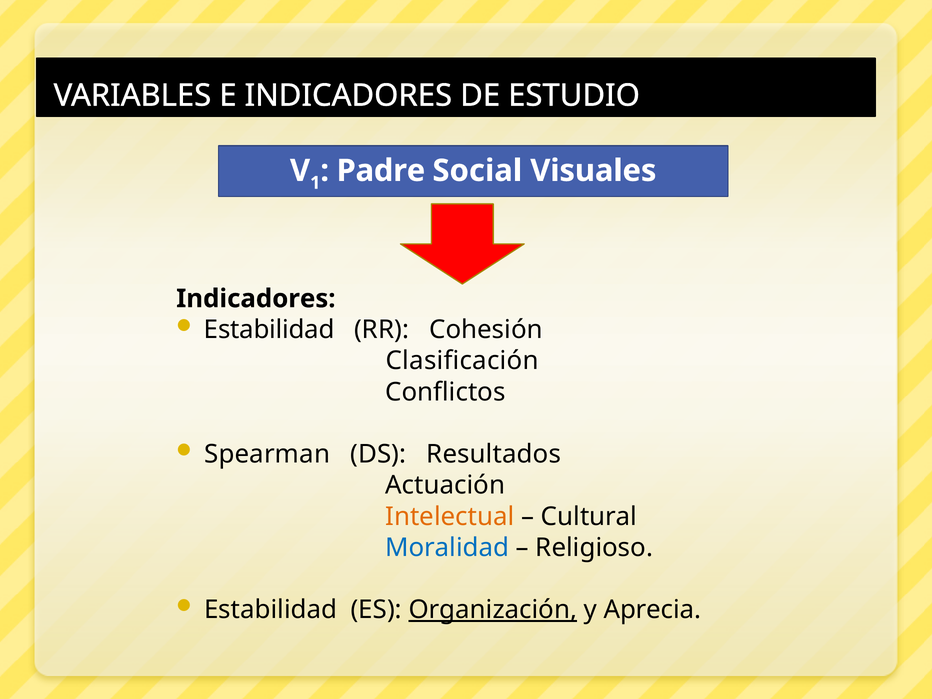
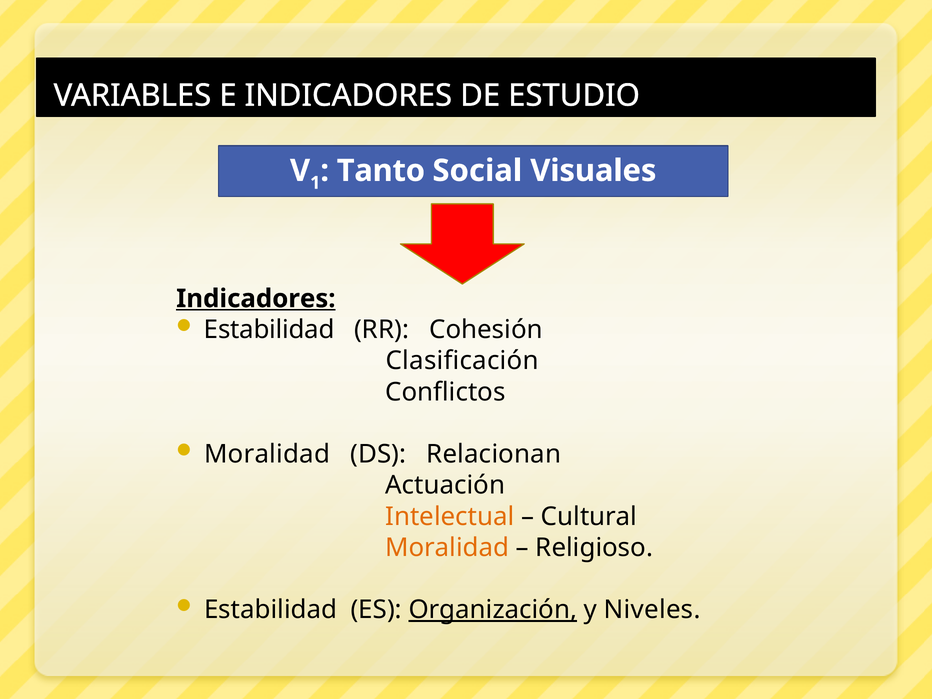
Padre: Padre -> Tanto
Indicadores at (256, 299) underline: none -> present
Spearman at (267, 454): Spearman -> Moralidad
Resultados: Resultados -> Relacionan
Moralidad at (447, 548) colour: blue -> orange
Aprecia: Aprecia -> Niveles
